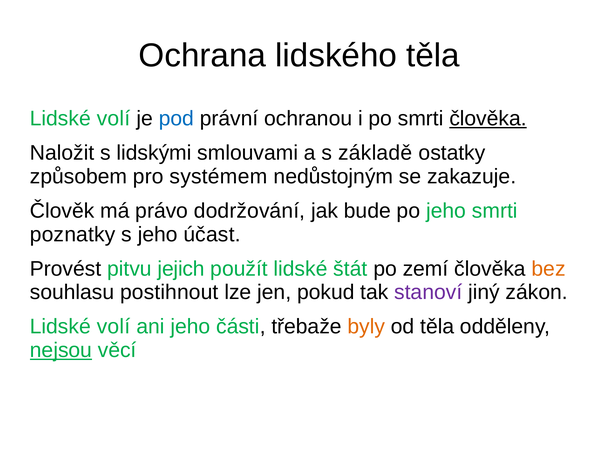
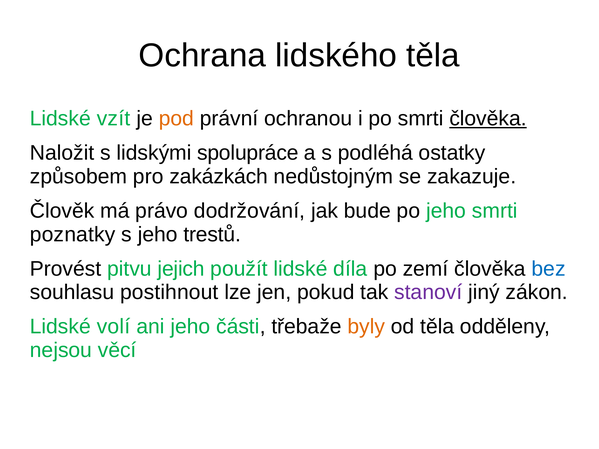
volí at (114, 119): volí -> vzít
pod colour: blue -> orange
smlouvami: smlouvami -> spolupráce
základě: základě -> podléhá
systémem: systémem -> zakázkách
účast: účast -> trestů
štát: štát -> díla
bez colour: orange -> blue
nejsou underline: present -> none
